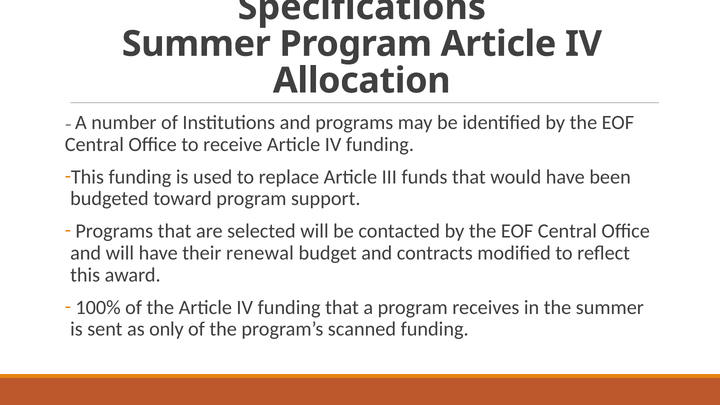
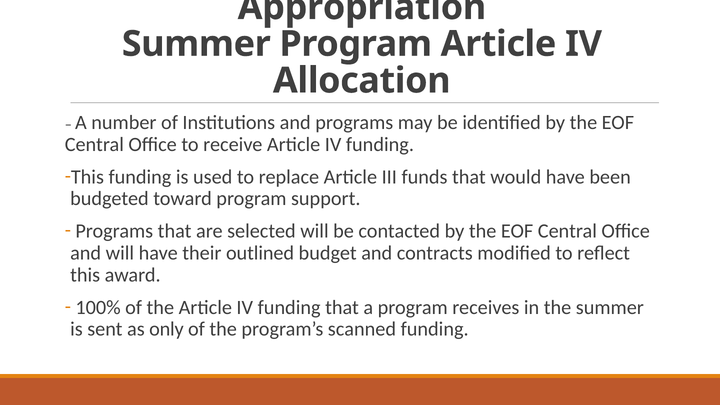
Specifications: Specifications -> Appropriation
renewal: renewal -> outlined
